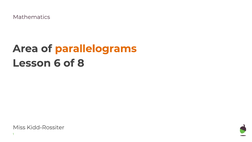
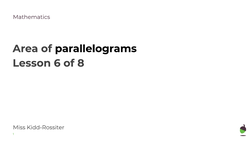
parallelograms colour: orange -> black
